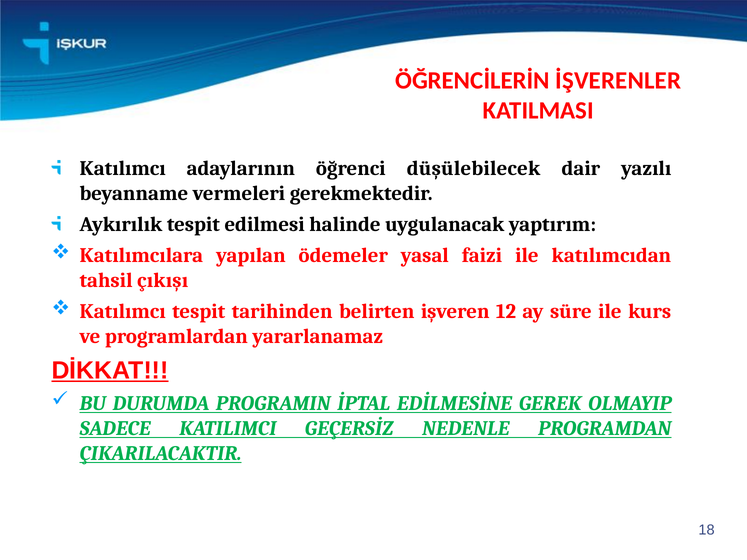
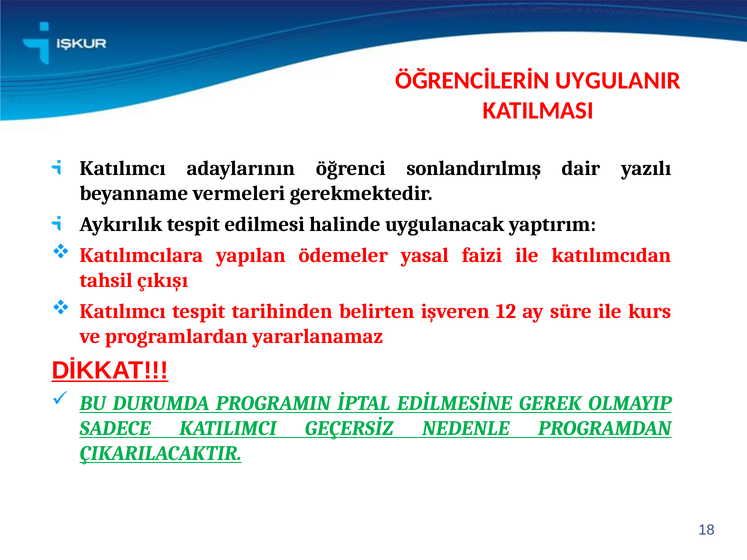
İŞVERENLER: İŞVERENLER -> UYGULANIR
düşülebilecek: düşülebilecek -> sonlandırılmış
